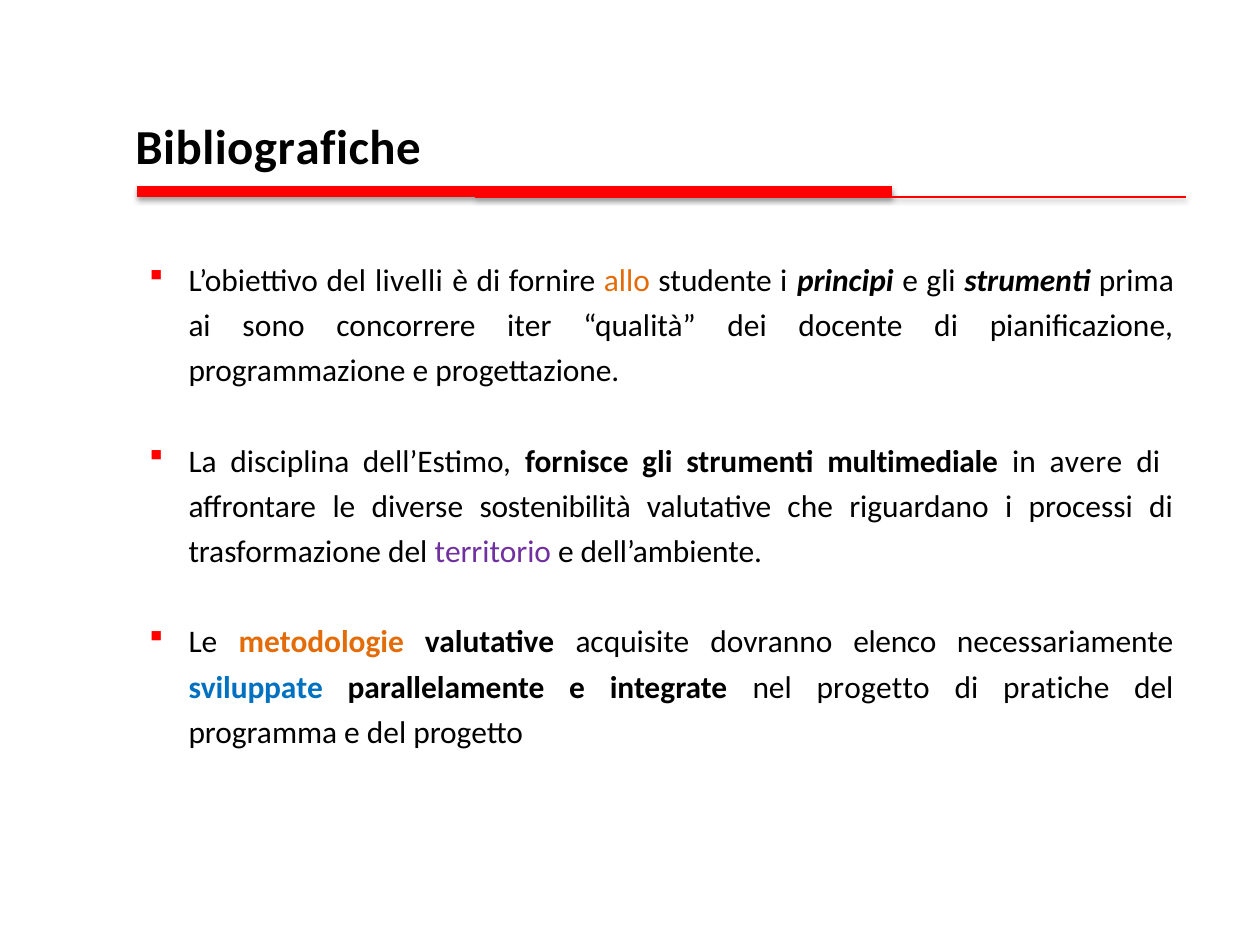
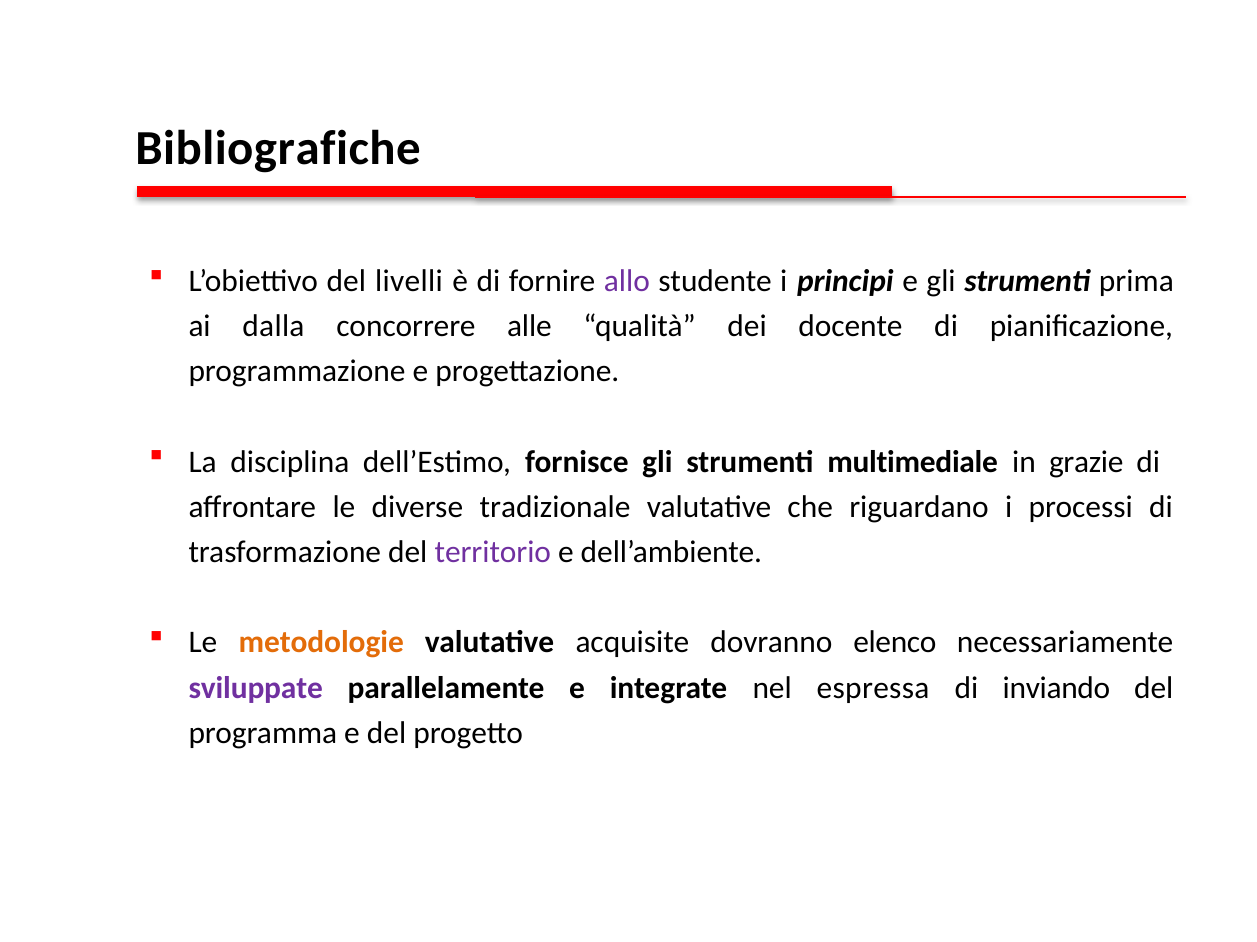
allo colour: orange -> purple
sono: sono -> dalla
iter: iter -> alle
avere: avere -> grazie
sostenibilità: sostenibilità -> tradizionale
sviluppate colour: blue -> purple
nel progetto: progetto -> espressa
pratiche: pratiche -> inviando
